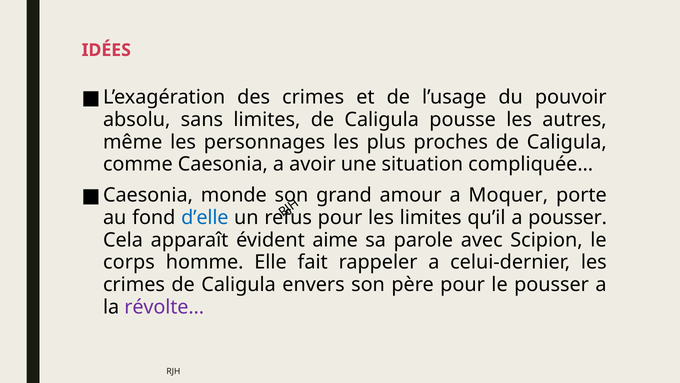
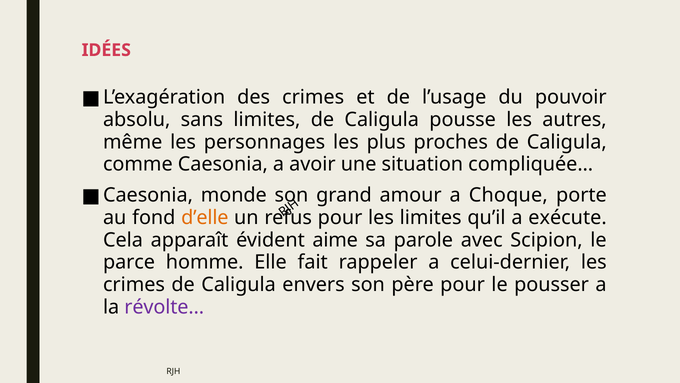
Moquer: Moquer -> Choque
d’elle colour: blue -> orange
a pousser: pousser -> exécute
corps: corps -> parce
